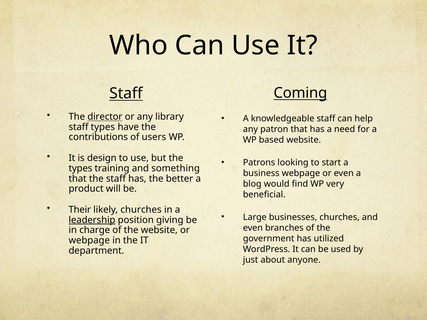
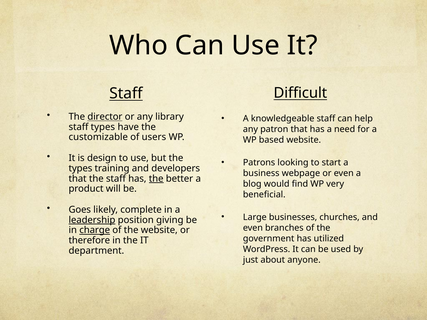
Coming: Coming -> Difficult
contributions: contributions -> customizable
something: something -> developers
the at (156, 179) underline: none -> present
Their: Their -> Goes
likely churches: churches -> complete
charge underline: none -> present
webpage at (89, 241): webpage -> therefore
